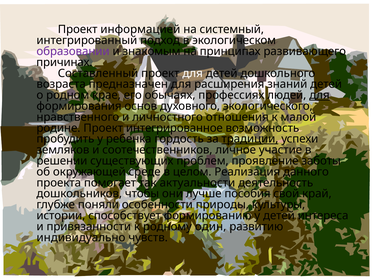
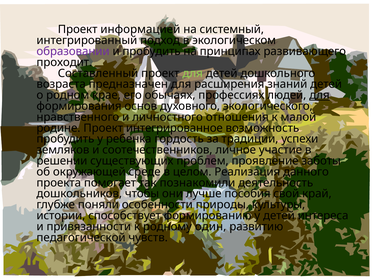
и знакомым: знакомым -> пробудить
причинах: причинах -> проходит
для at (193, 73) colour: white -> light green
традиции underline: present -> none
актуальности: актуальности -> познакомили
индивидуально: индивидуально -> педагогической
